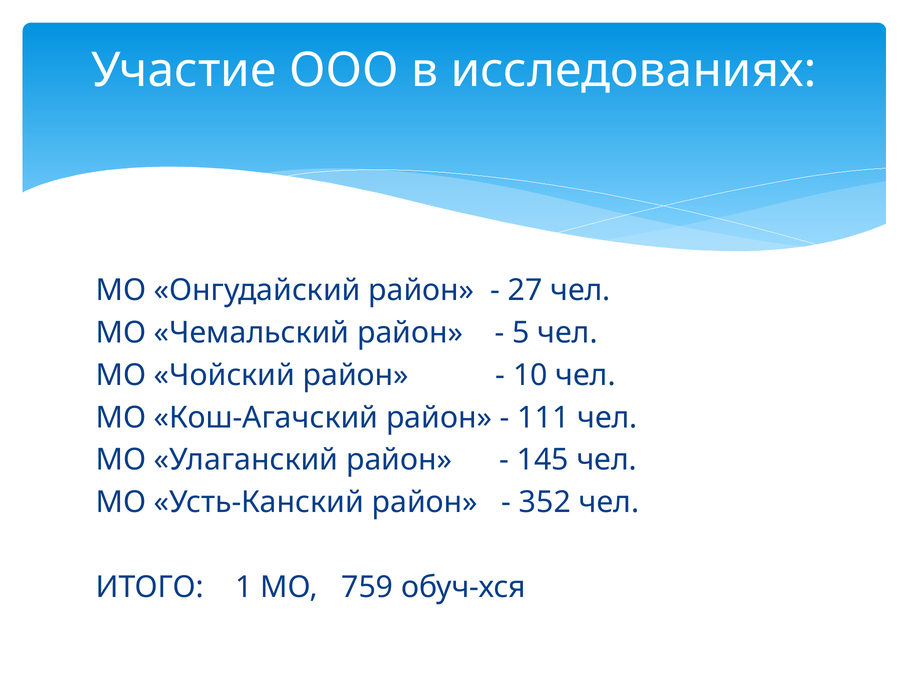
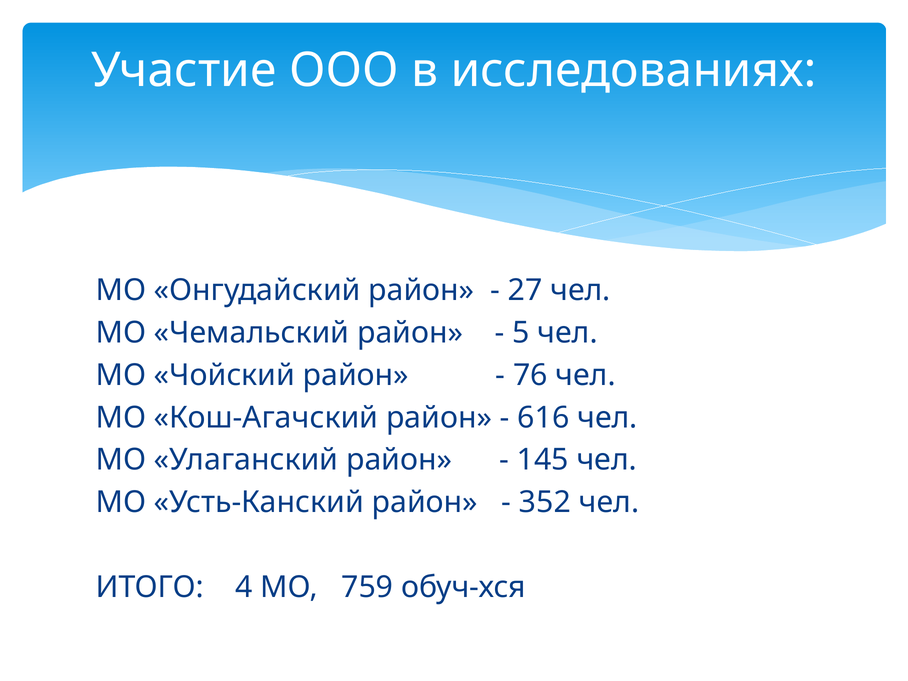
10: 10 -> 76
111: 111 -> 616
1: 1 -> 4
